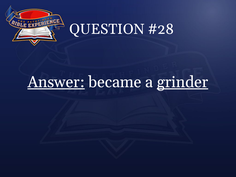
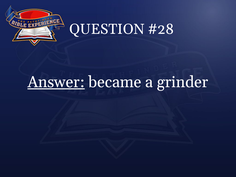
grinder underline: present -> none
